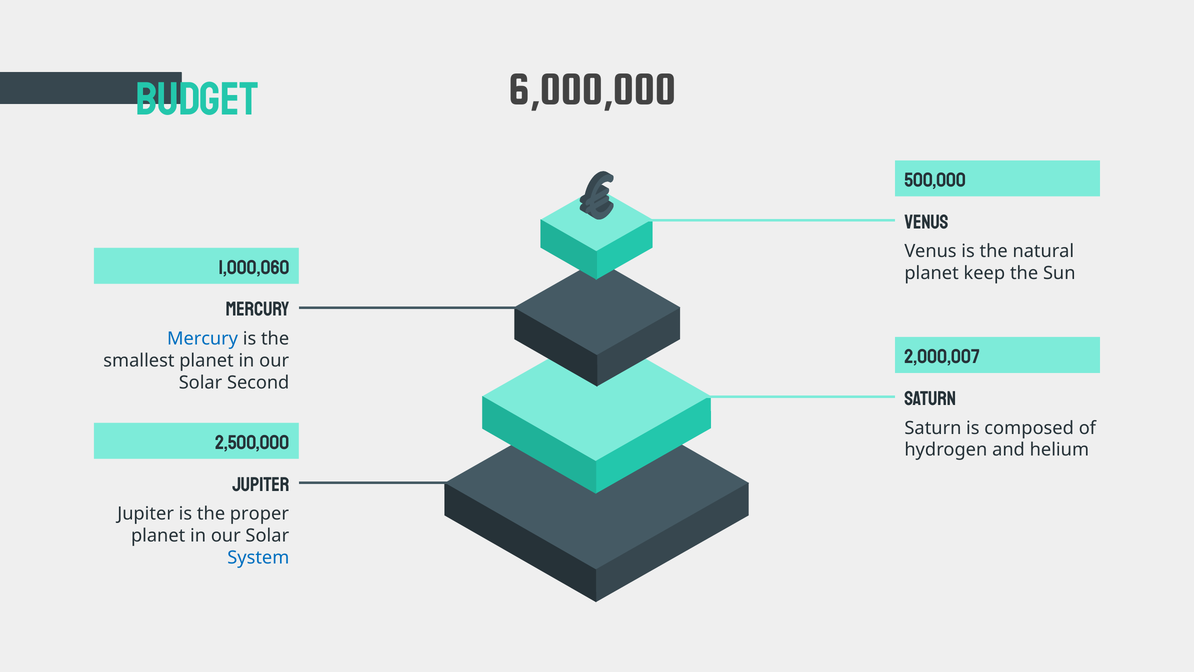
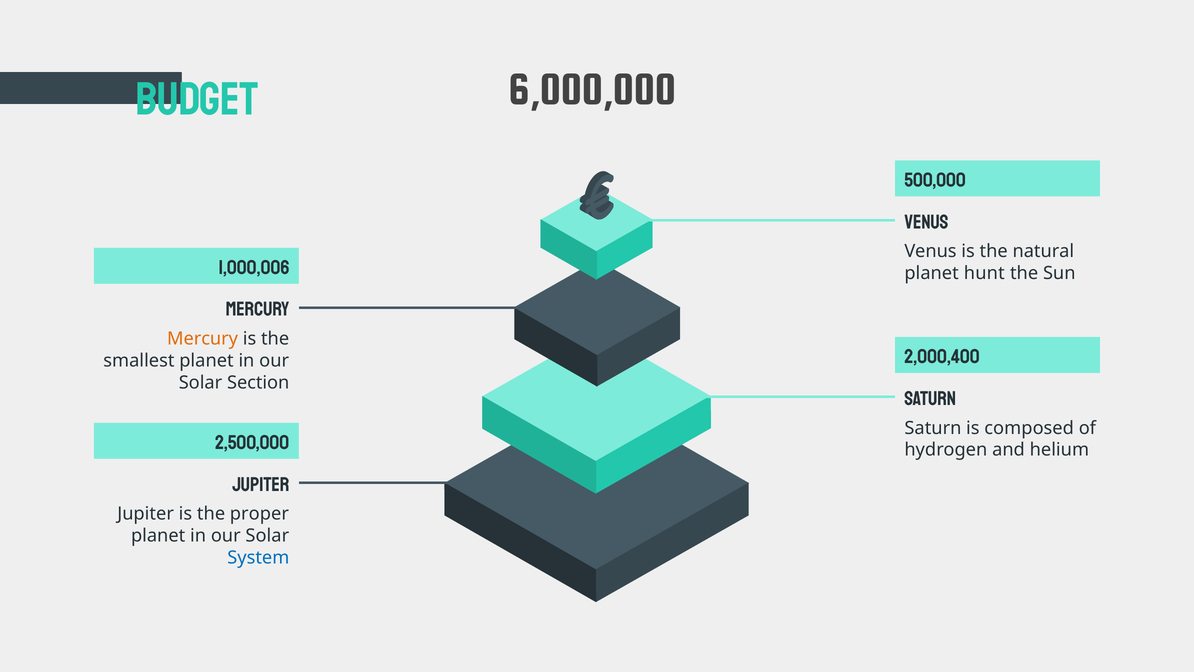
1,000,060: 1,000,060 -> 1,000,006
keep: keep -> hunt
Mercury at (203, 339) colour: blue -> orange
2,000,007: 2,000,007 -> 2,000,400
Second: Second -> Section
